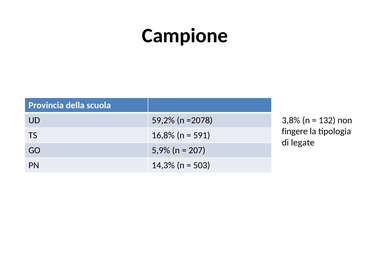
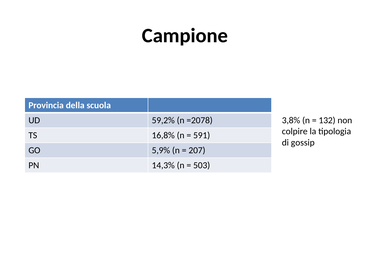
fingere: fingere -> colpire
legate: legate -> gossip
